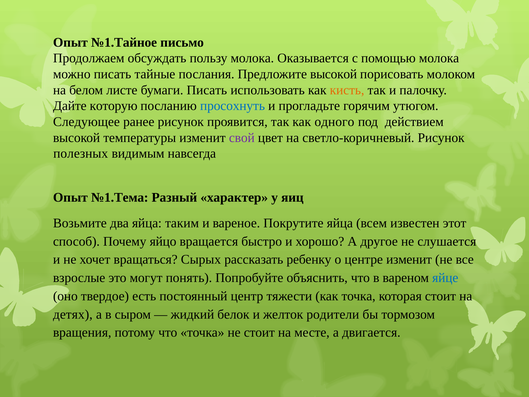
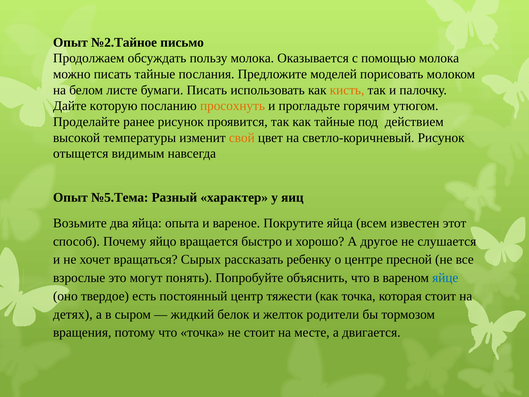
№1.Тайное: №1.Тайное -> №2.Тайное
Предложите высокой: высокой -> моделей
просохнуть colour: blue -> orange
Следующее: Следующее -> Проделайте
как одного: одного -> тайные
свой colour: purple -> orange
полезных: полезных -> отыщется
№1.Тема: №1.Тема -> №5.Тема
таким: таким -> опыта
центре изменит: изменит -> пресной
